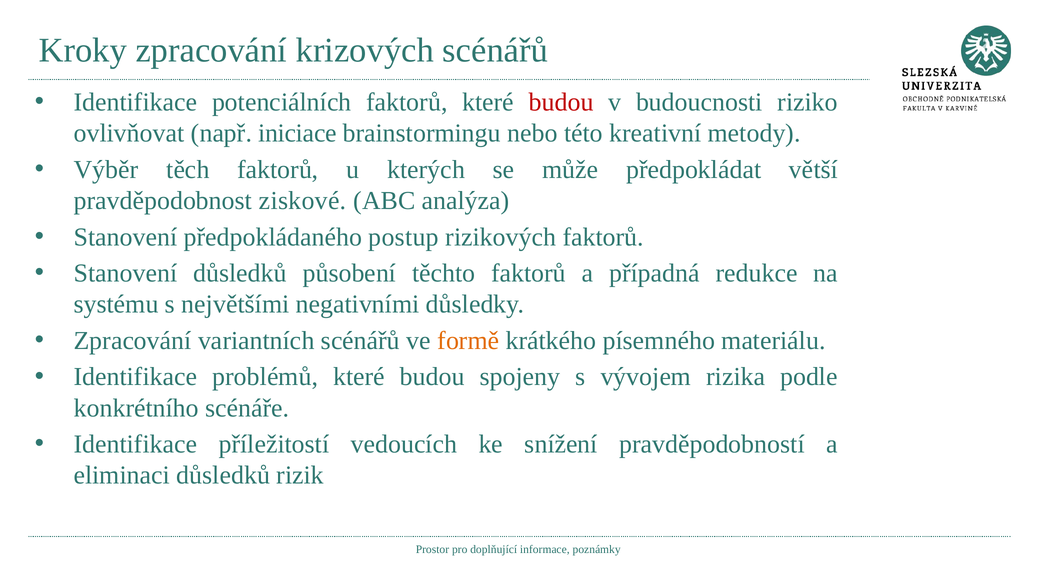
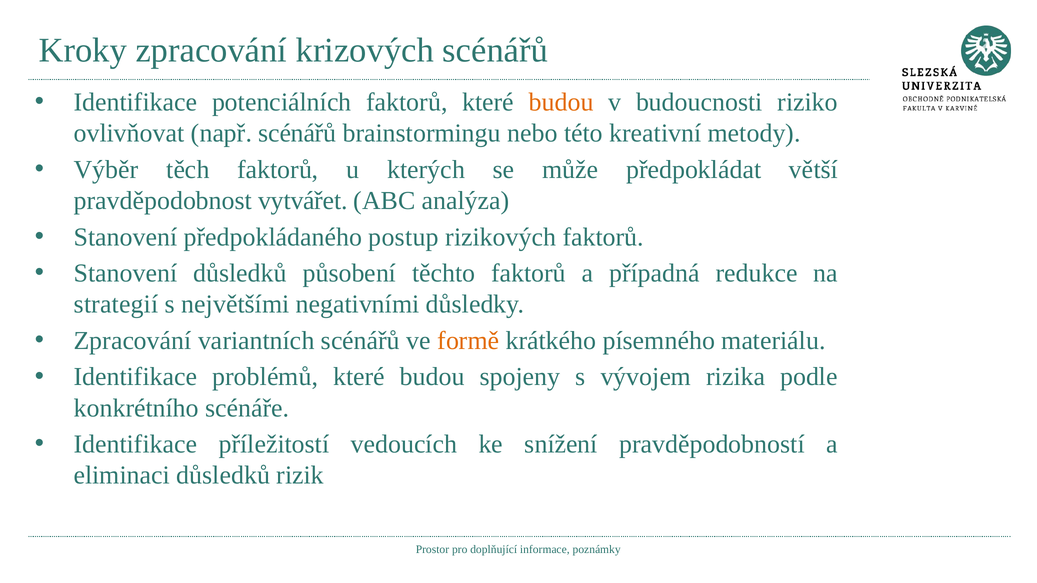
budou at (561, 102) colour: red -> orange
např iniciace: iniciace -> scénářů
ziskové: ziskové -> vytvářet
systému: systému -> strategií
